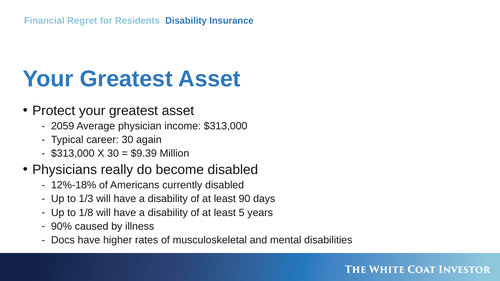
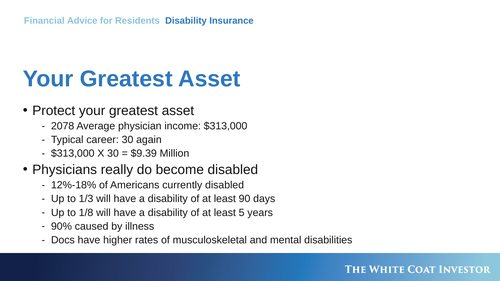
Regret: Regret -> Advice
2059: 2059 -> 2078
